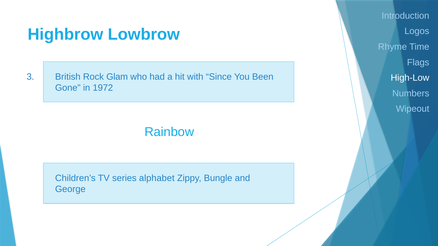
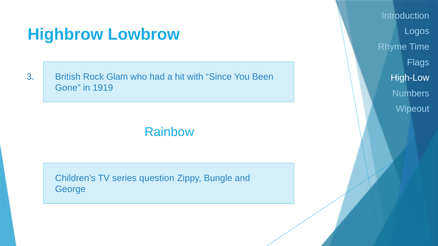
1972: 1972 -> 1919
alphabet: alphabet -> question
